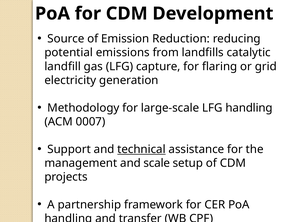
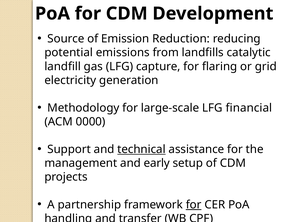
LFG handling: handling -> financial
0007: 0007 -> 0000
scale: scale -> early
for at (194, 205) underline: none -> present
